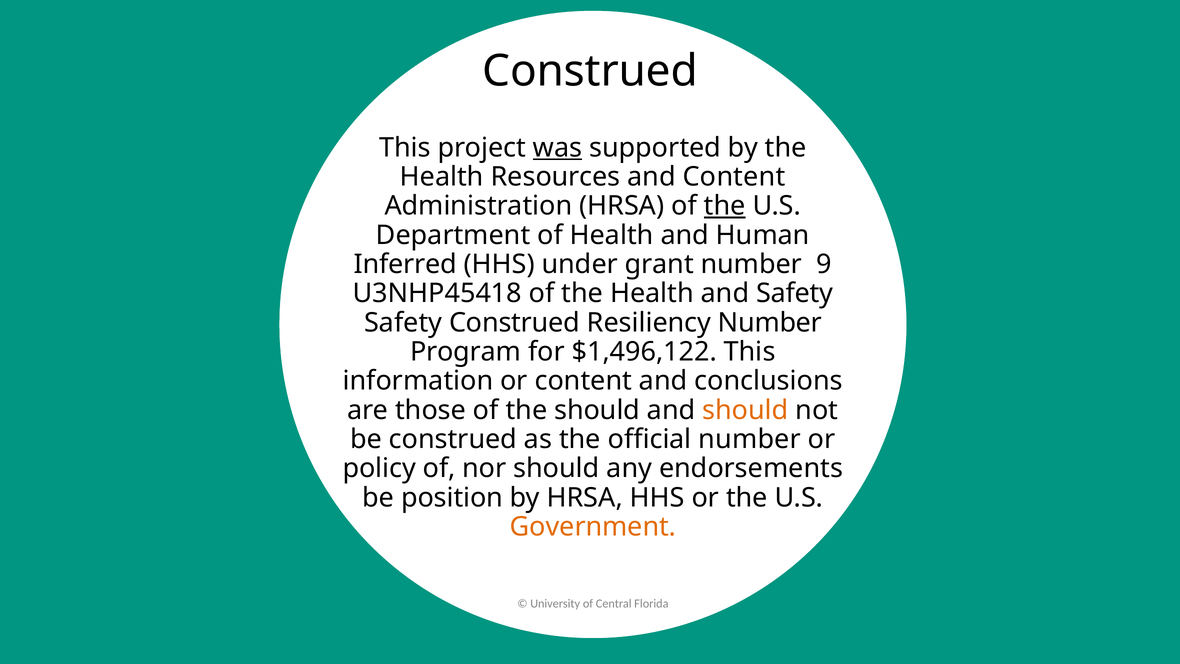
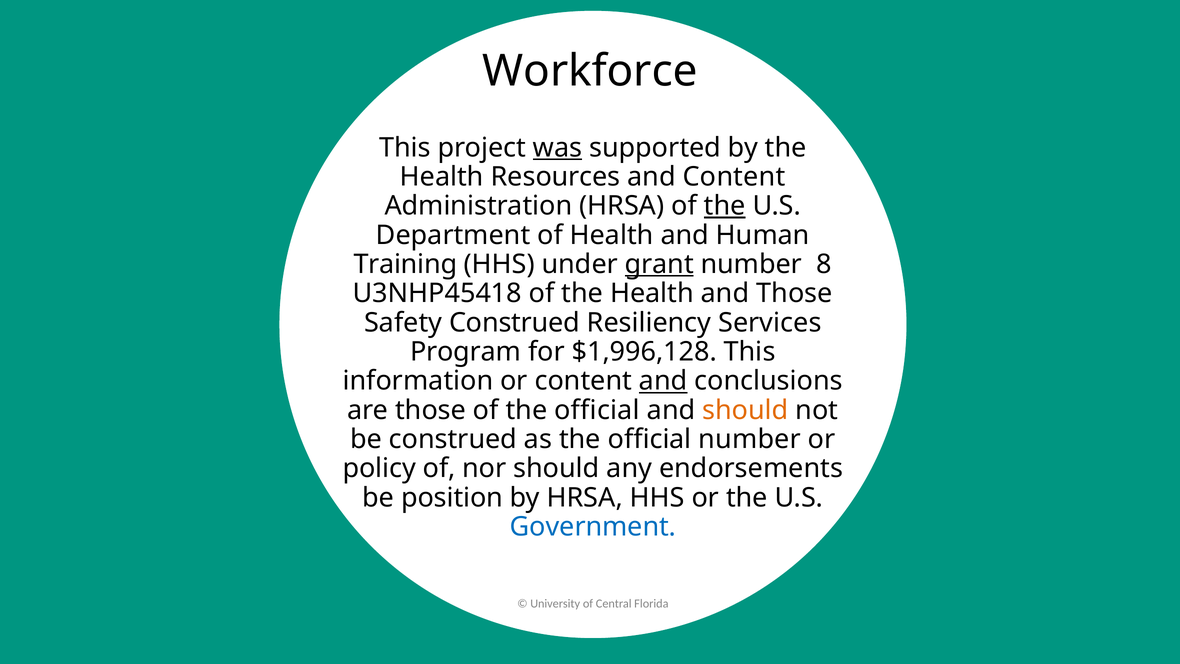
Construed at (590, 71): Construed -> Workforce
Inferred: Inferred -> Training
grant underline: none -> present
9: 9 -> 8
and Safety: Safety -> Those
Resiliency Number: Number -> Services
$1,496,122: $1,496,122 -> $1,996,128
and at (663, 381) underline: none -> present
of the should: should -> official
Government colour: orange -> blue
